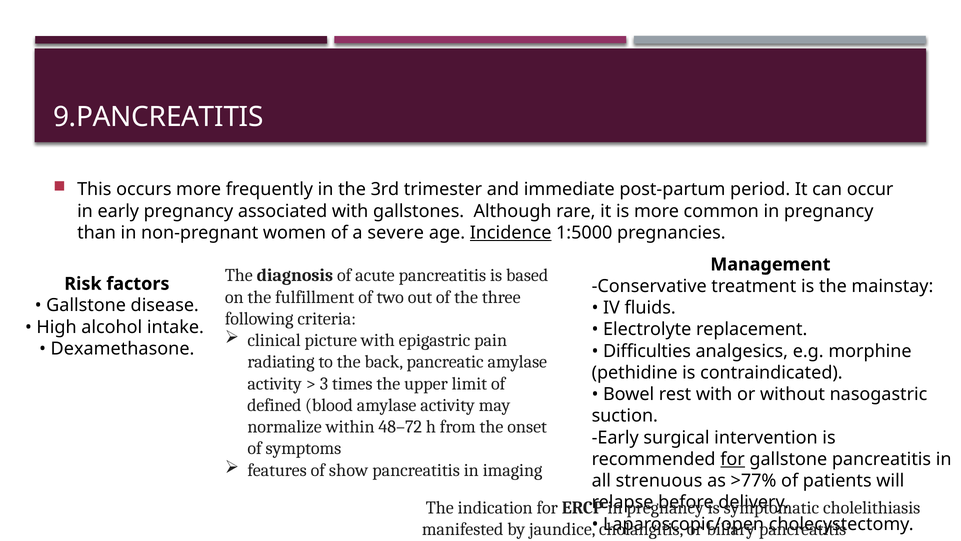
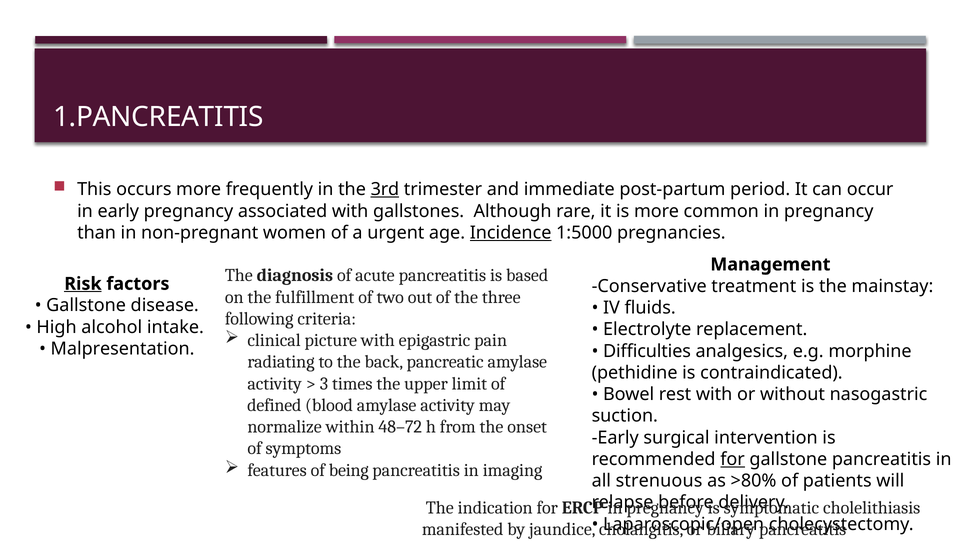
9.PANCREATITIS: 9.PANCREATITIS -> 1.PANCREATITIS
3rd underline: none -> present
severe: severe -> urgent
Risk underline: none -> present
Dexamethasone: Dexamethasone -> Malpresentation
show: show -> being
>77%: >77% -> >80%
